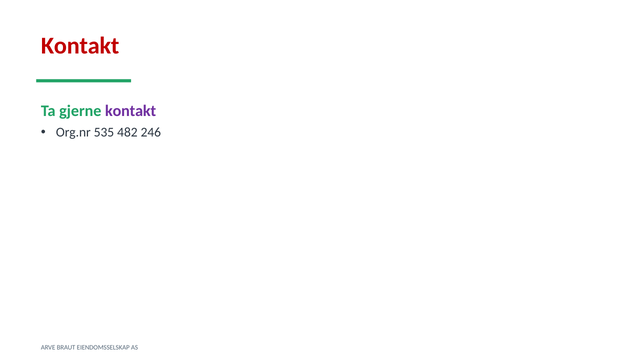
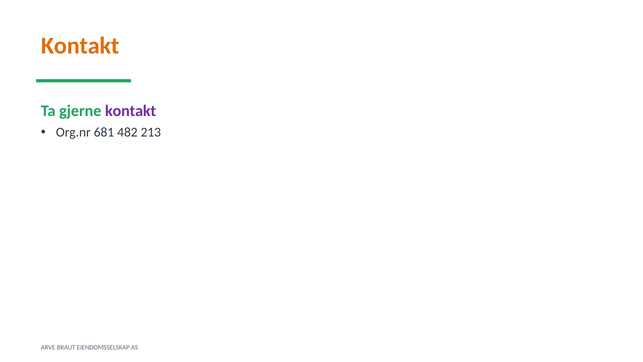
Kontakt at (80, 46) colour: red -> orange
535: 535 -> 681
246: 246 -> 213
